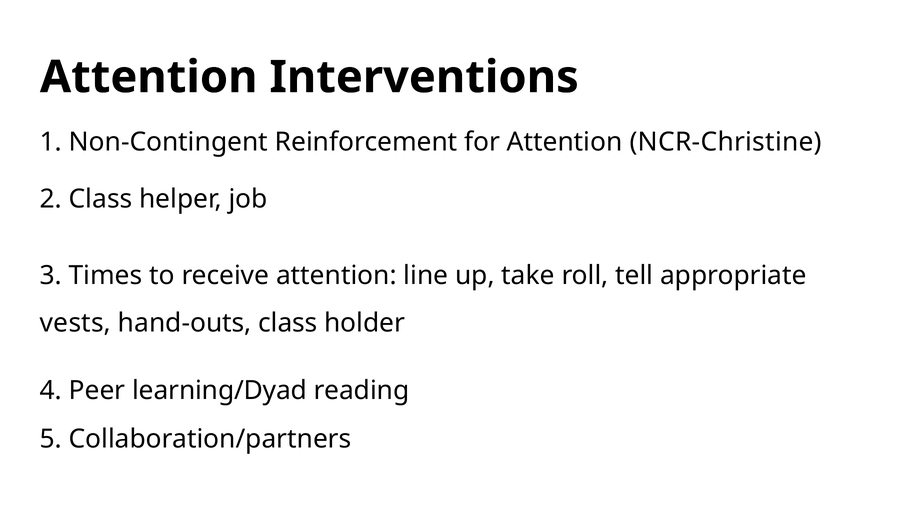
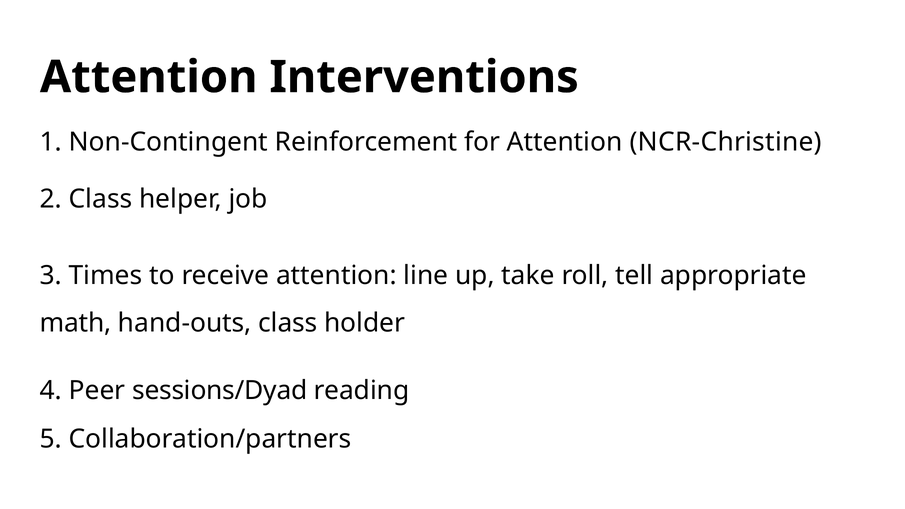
vests: vests -> math
learning/Dyad: learning/Dyad -> sessions/Dyad
